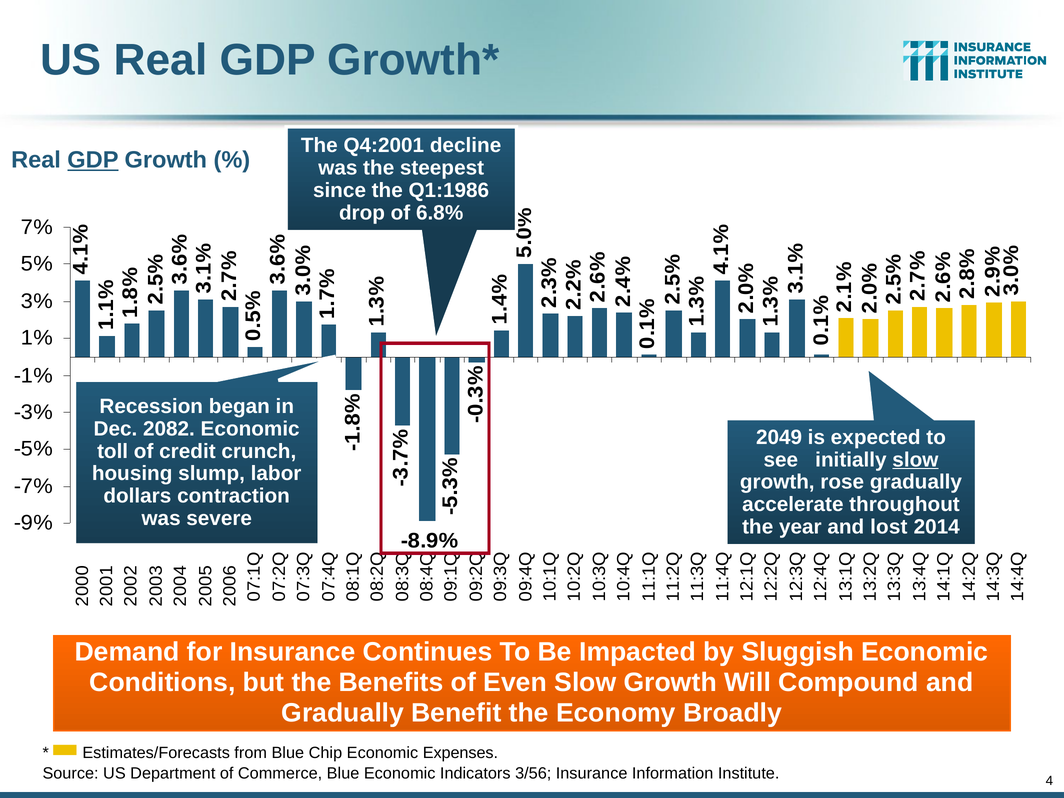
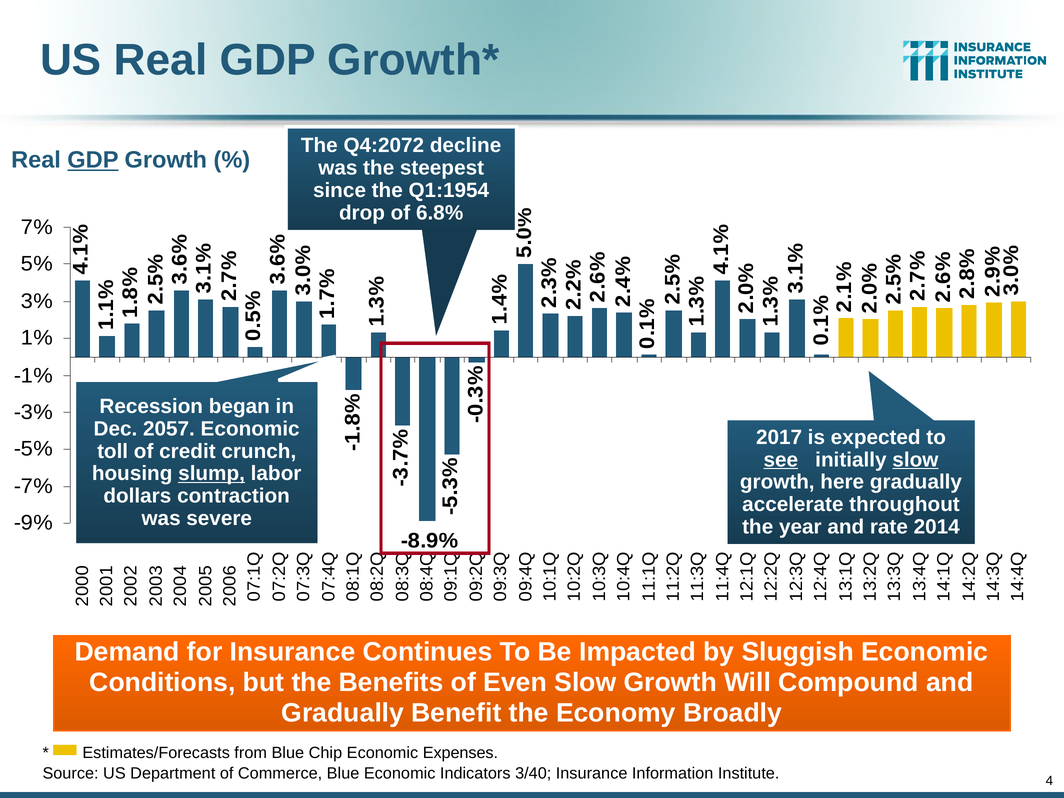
Q4:2001: Q4:2001 -> Q4:2072
Q1:1986: Q1:1986 -> Q1:1954
2082: 2082 -> 2057
2049: 2049 -> 2017
see underline: none -> present
slump underline: none -> present
rose: rose -> here
lost: lost -> rate
3/56: 3/56 -> 3/40
